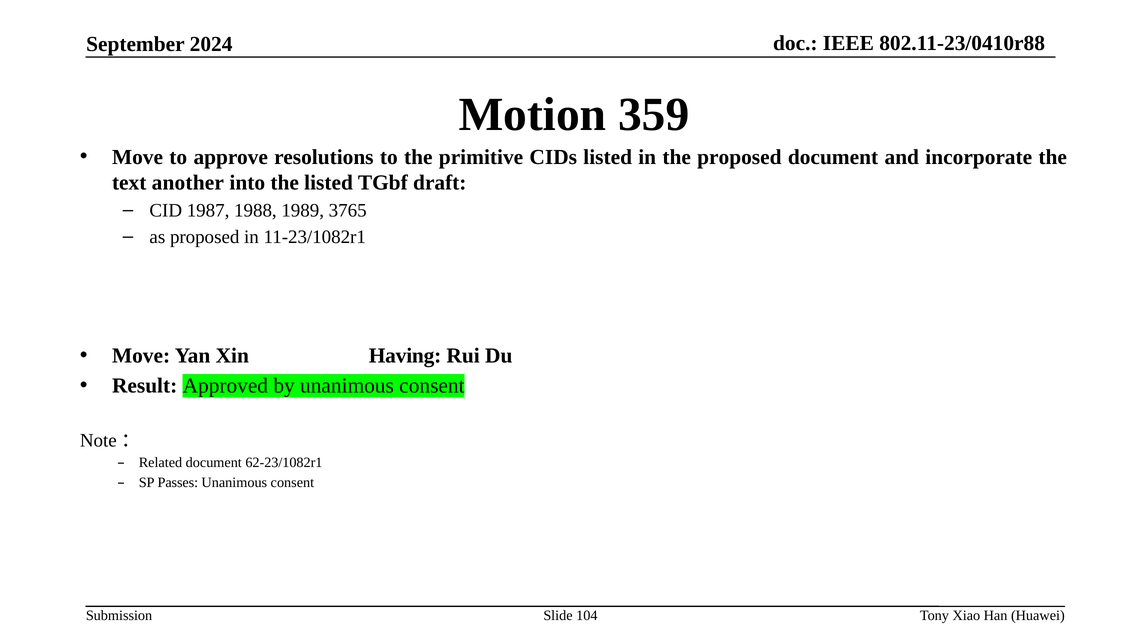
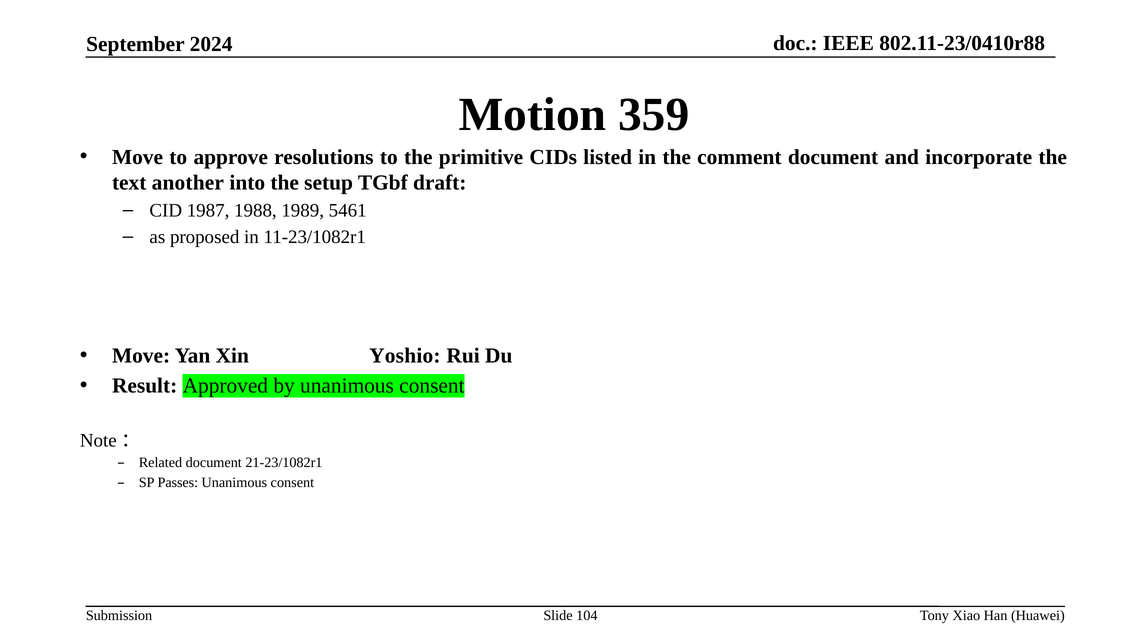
the proposed: proposed -> comment
the listed: listed -> setup
3765: 3765 -> 5461
Having: Having -> Yoshio
62-23/1082r1: 62-23/1082r1 -> 21-23/1082r1
